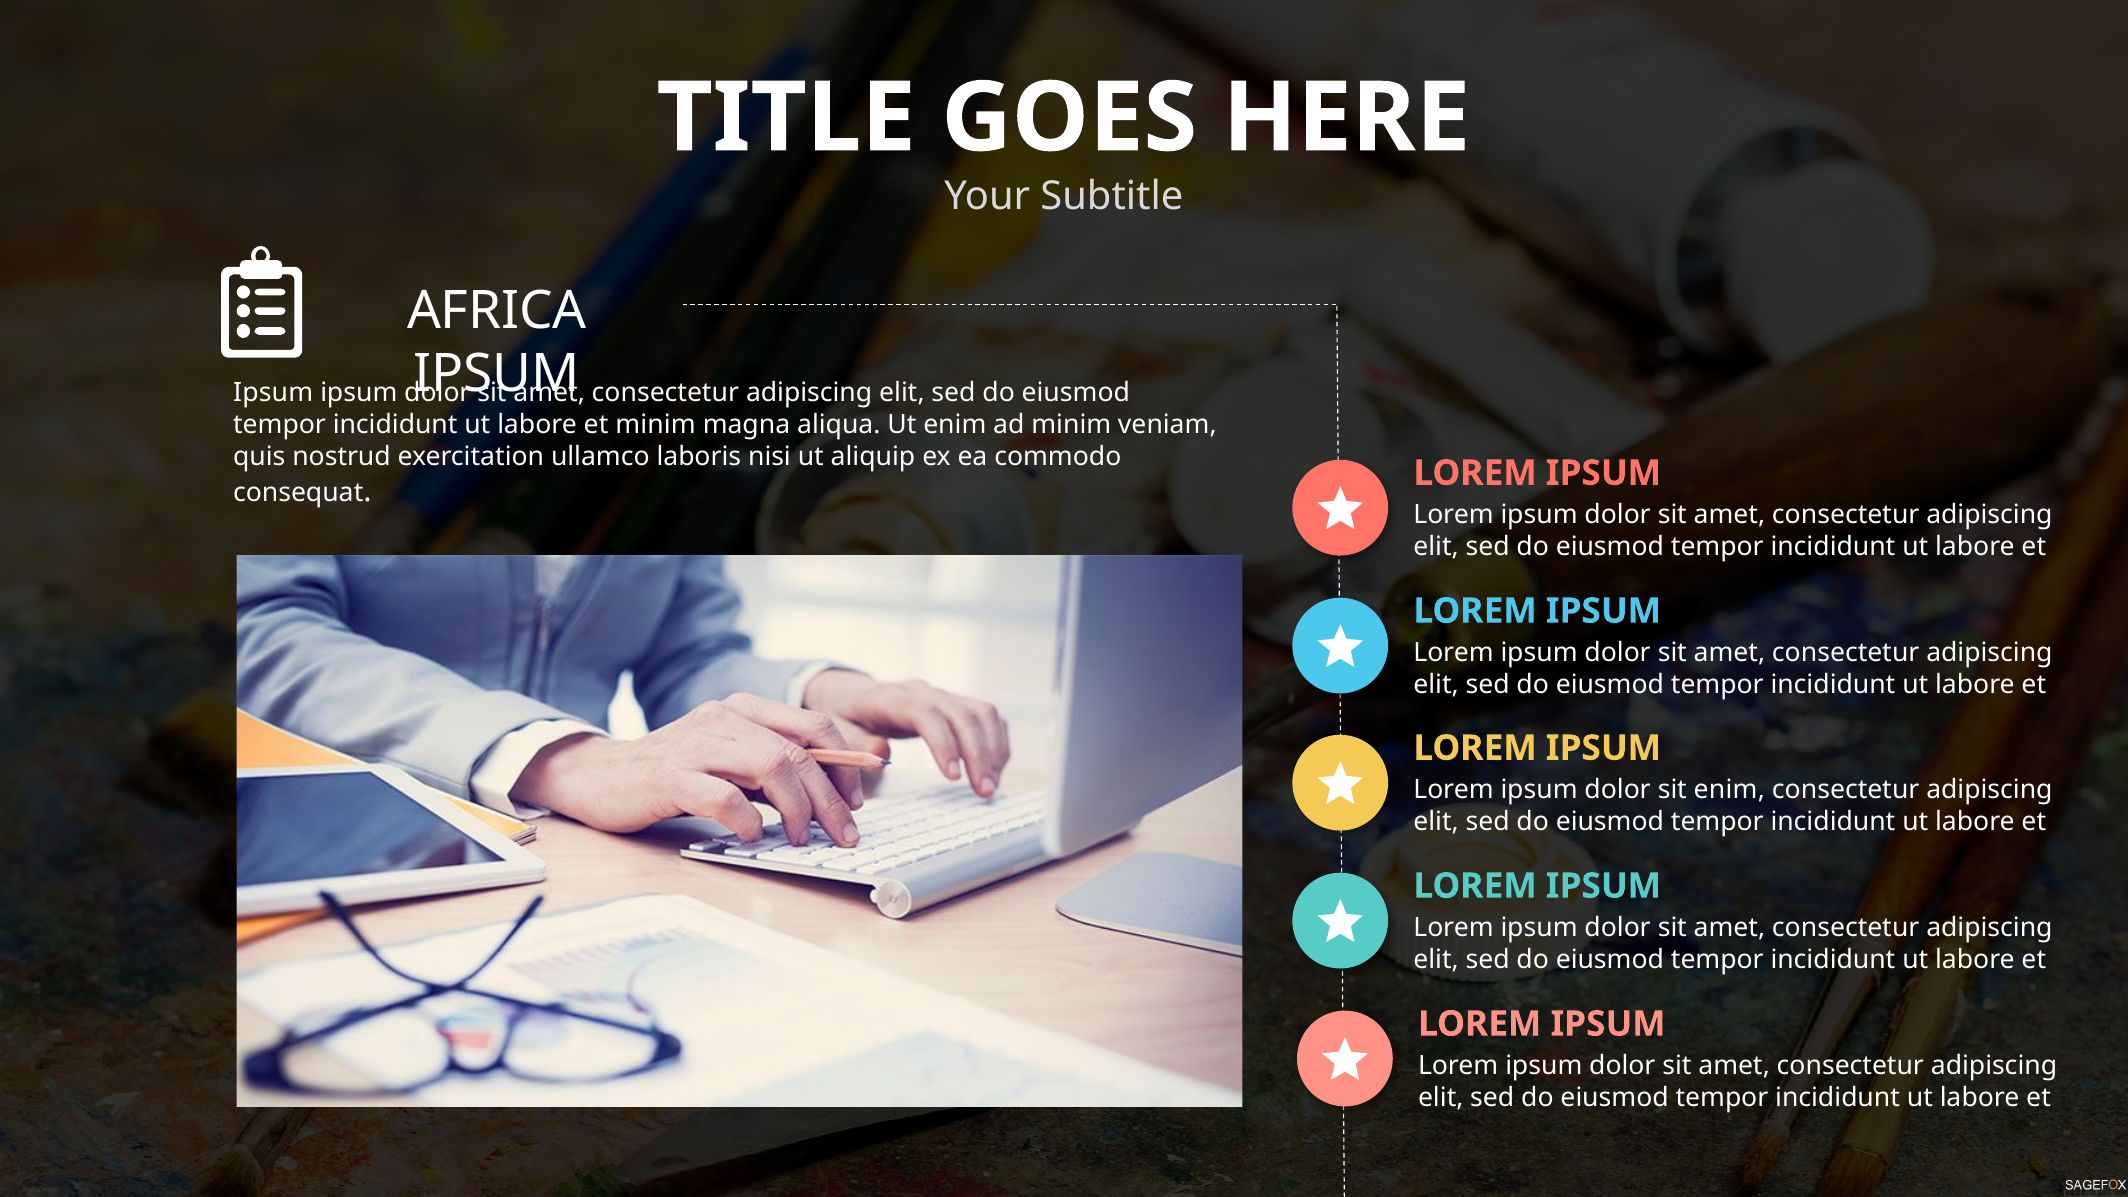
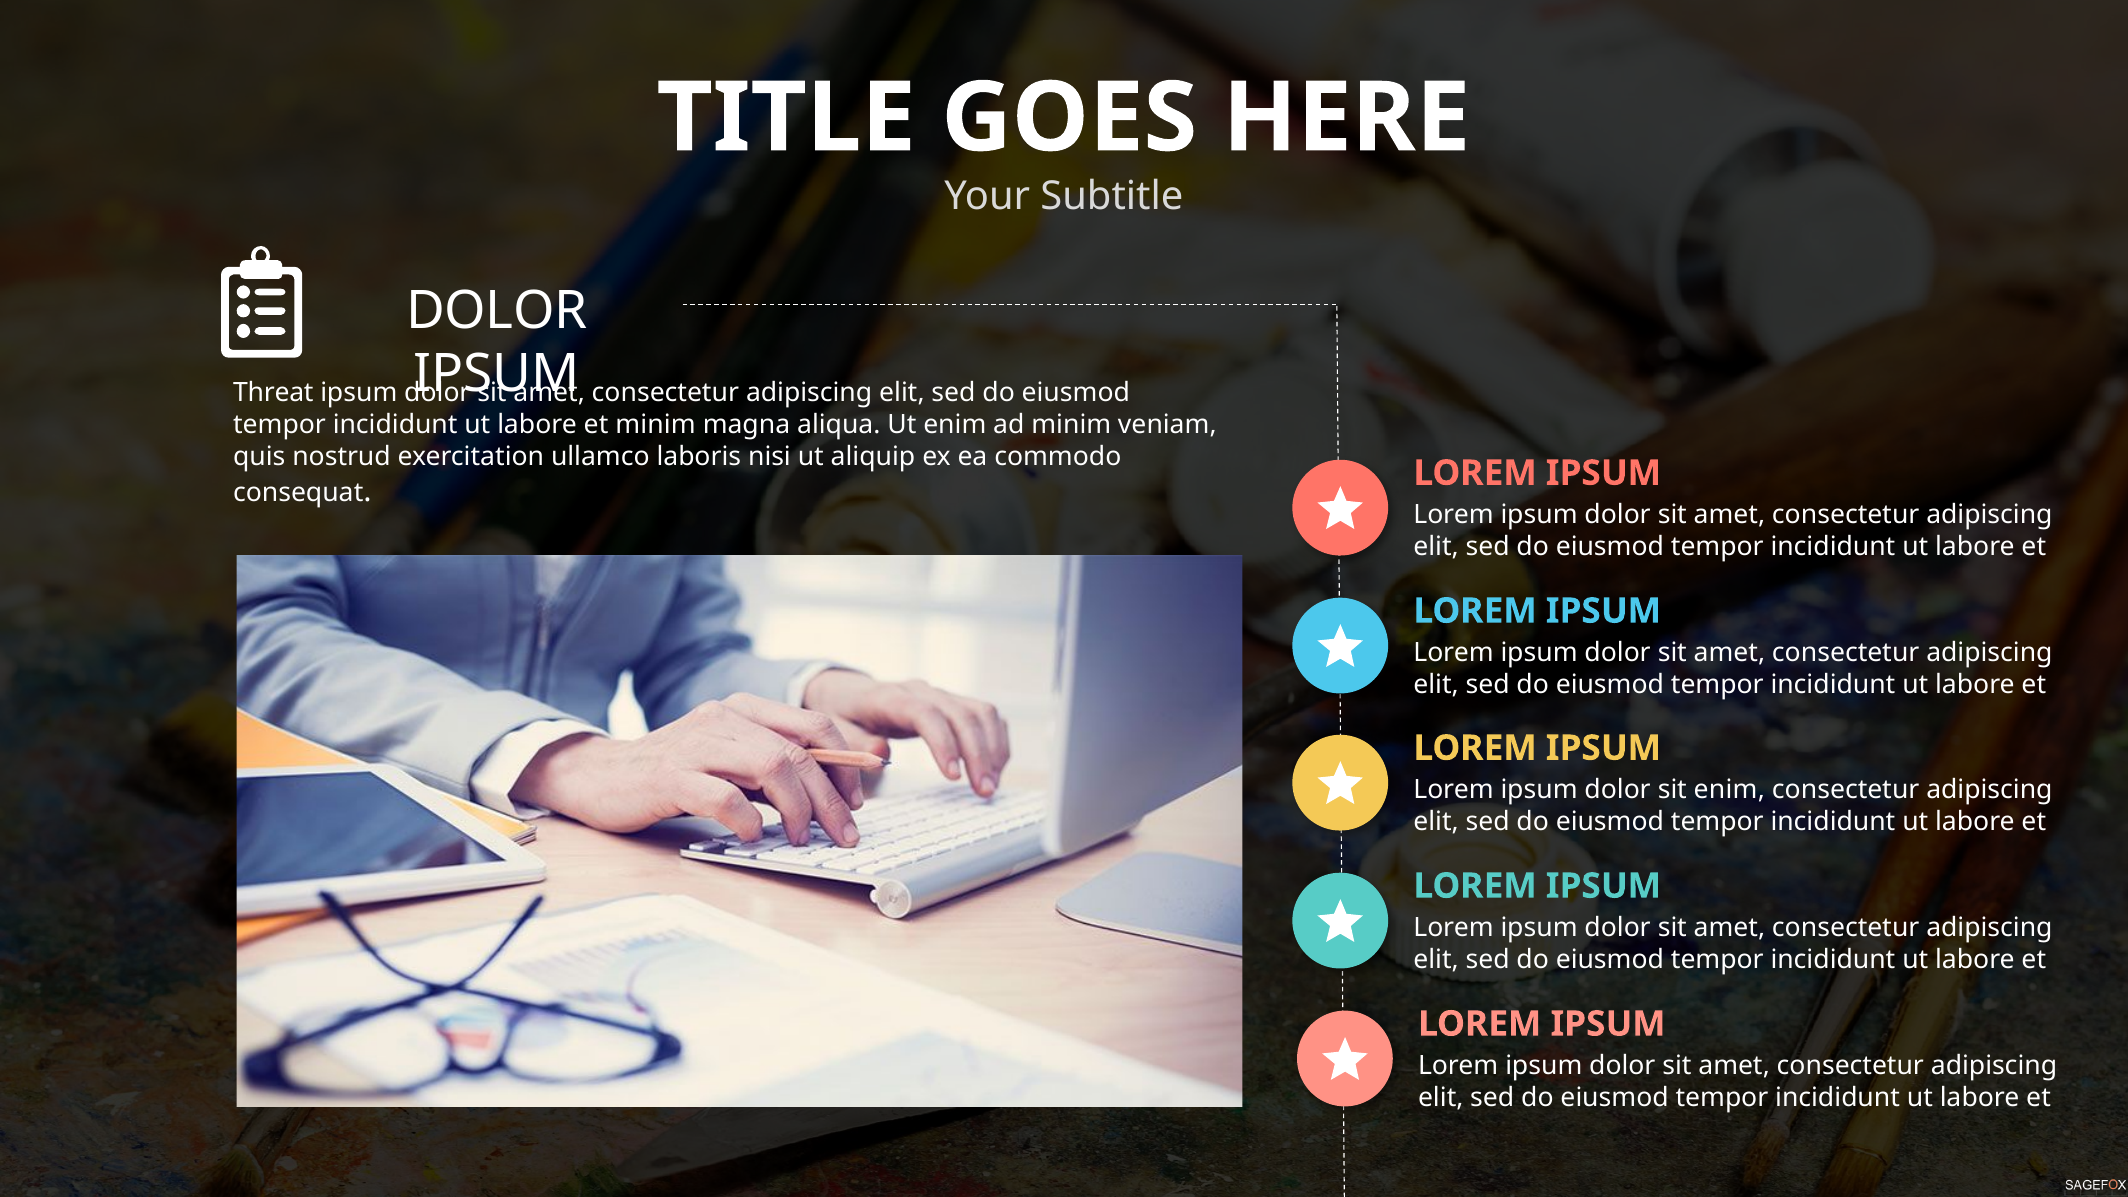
AFRICA at (497, 310): AFRICA -> DOLOR
Ipsum at (273, 393): Ipsum -> Threat
